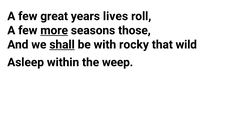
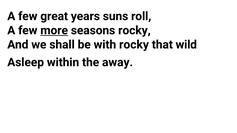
lives: lives -> suns
seasons those: those -> rocky
shall underline: present -> none
weep: weep -> away
